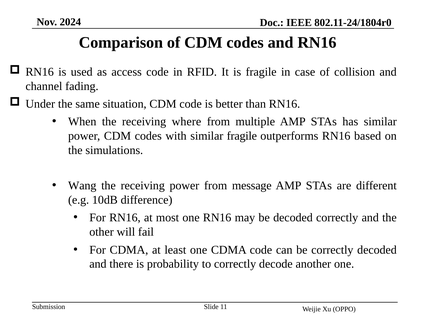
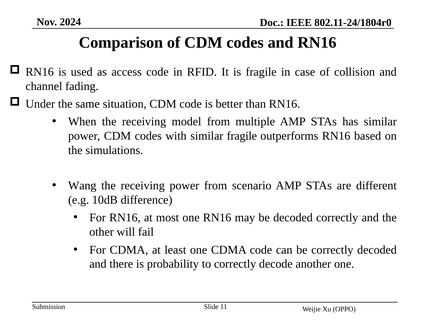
where: where -> model
message: message -> scenario
